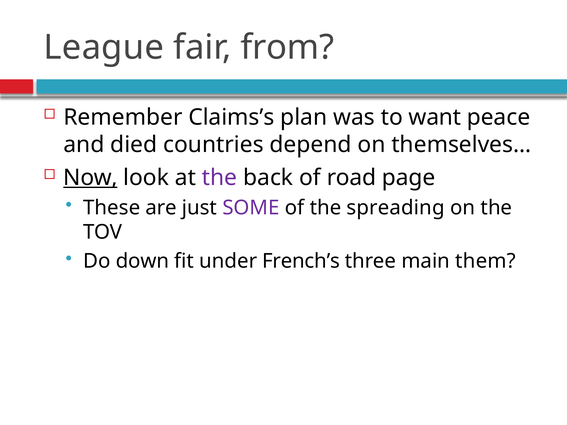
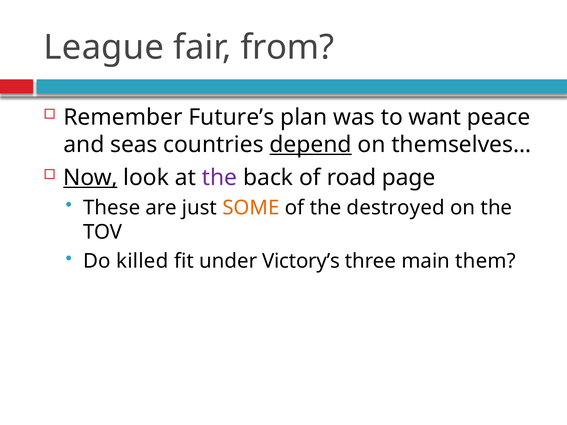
Claims’s: Claims’s -> Future’s
died: died -> seas
depend underline: none -> present
SOME colour: purple -> orange
spreading: spreading -> destroyed
down: down -> killed
French’s: French’s -> Victory’s
